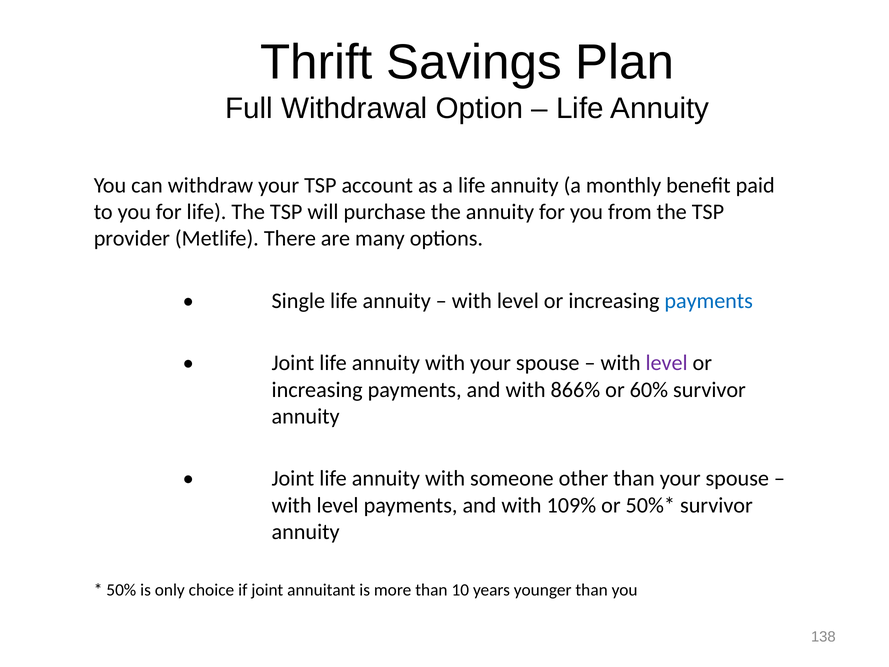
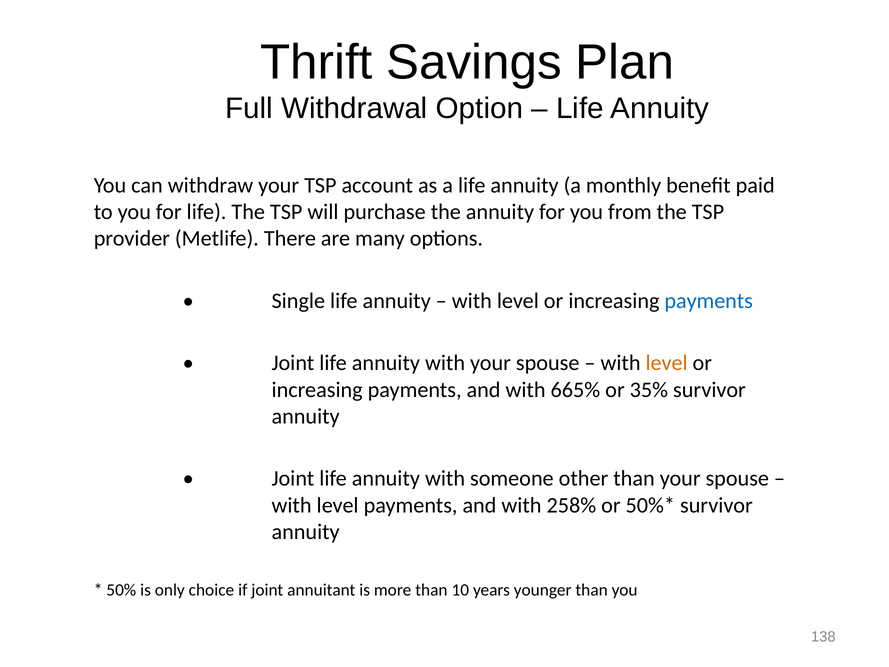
level at (667, 363) colour: purple -> orange
866%: 866% -> 665%
60%: 60% -> 35%
109%: 109% -> 258%
